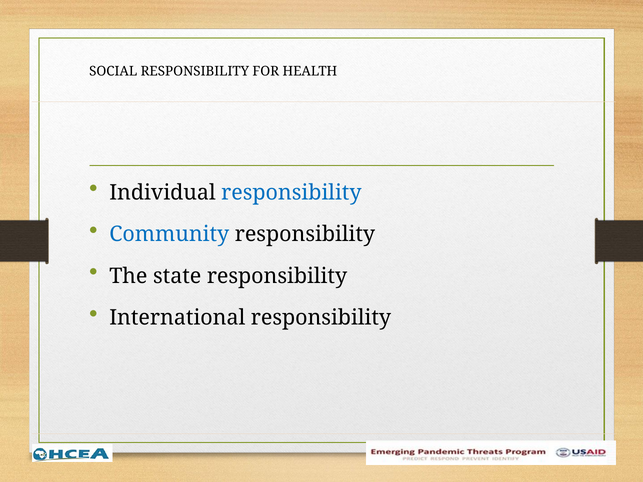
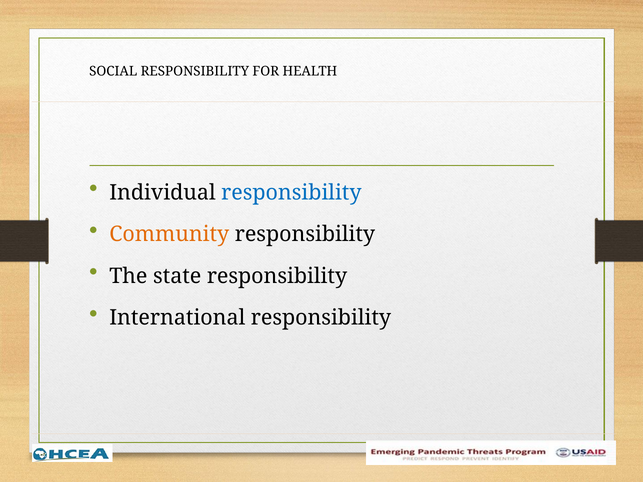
Community colour: blue -> orange
